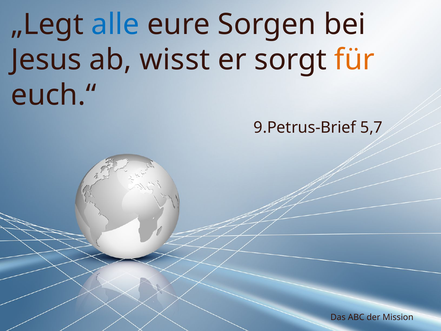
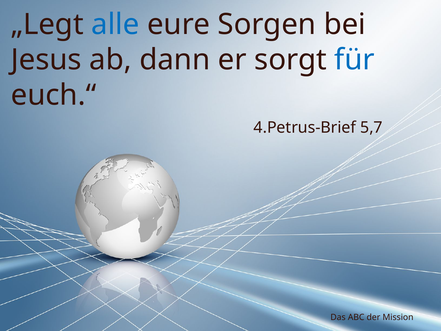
wisst: wisst -> dann
für colour: orange -> blue
9.Petrus-Brief: 9.Petrus-Brief -> 4.Petrus-Brief
